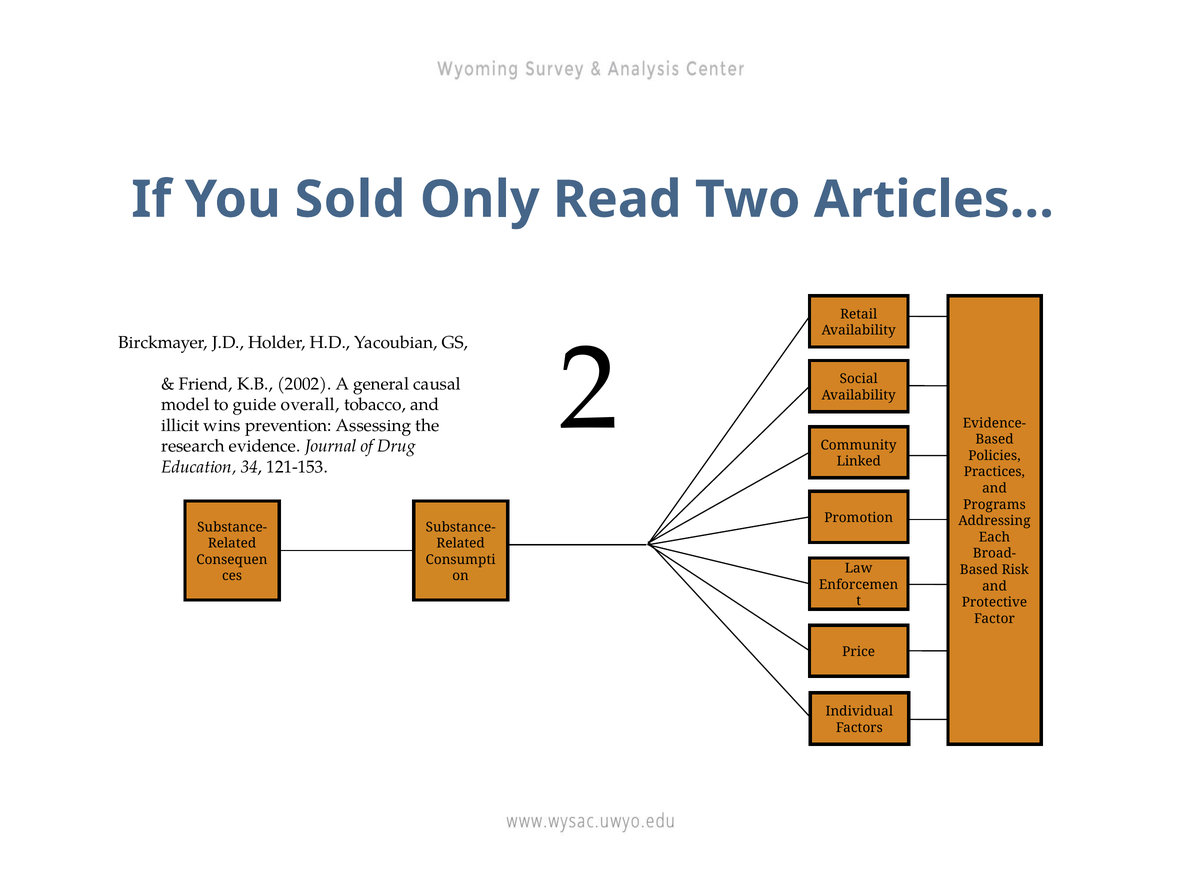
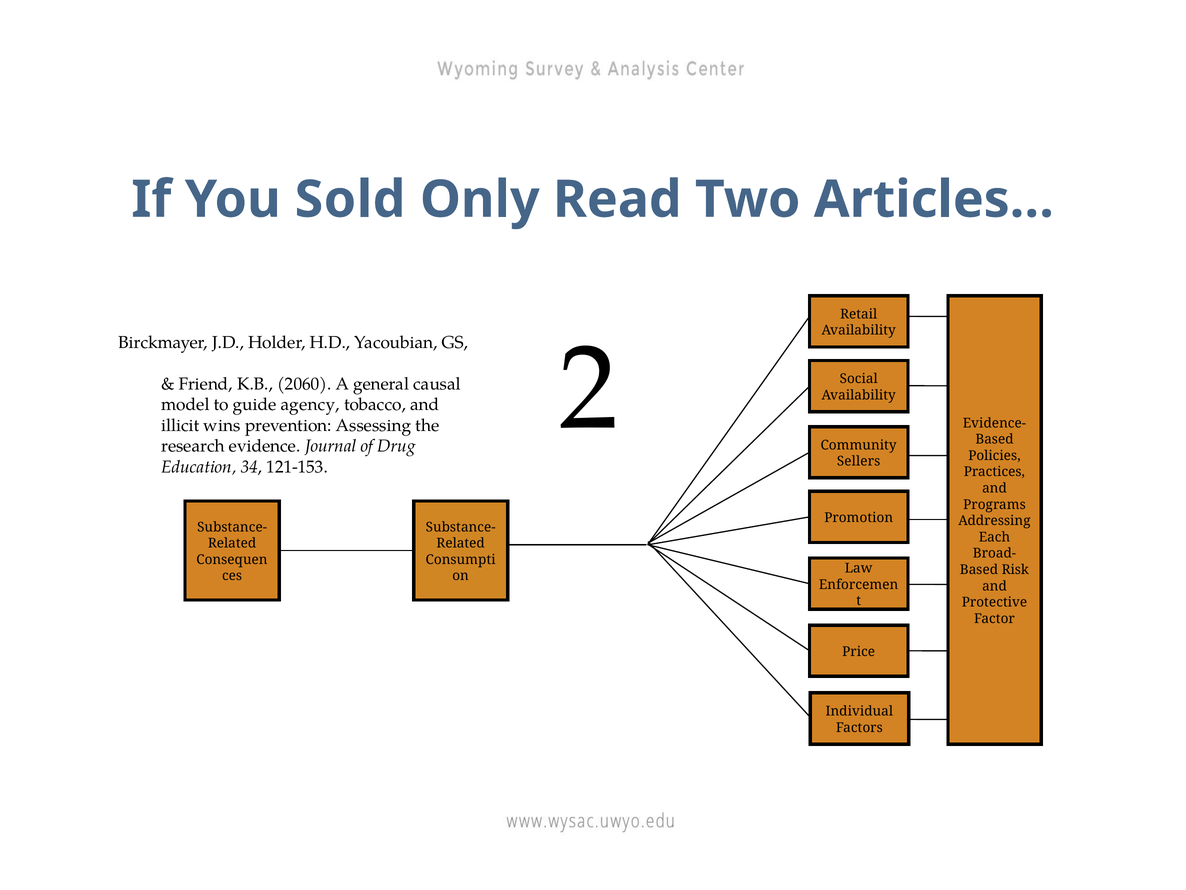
2002: 2002 -> 2060
overall: overall -> agency
Linked: Linked -> Sellers
